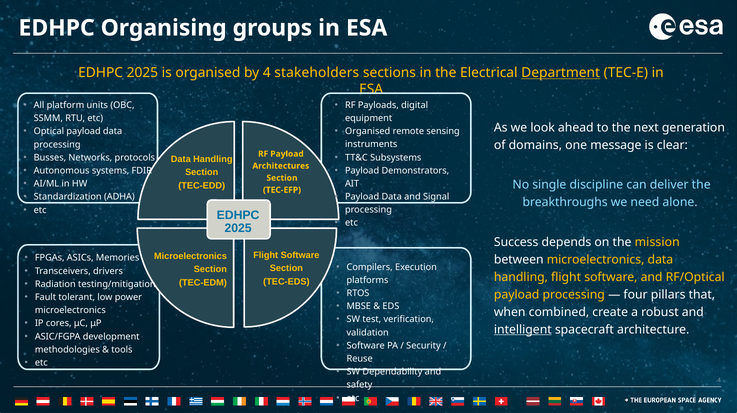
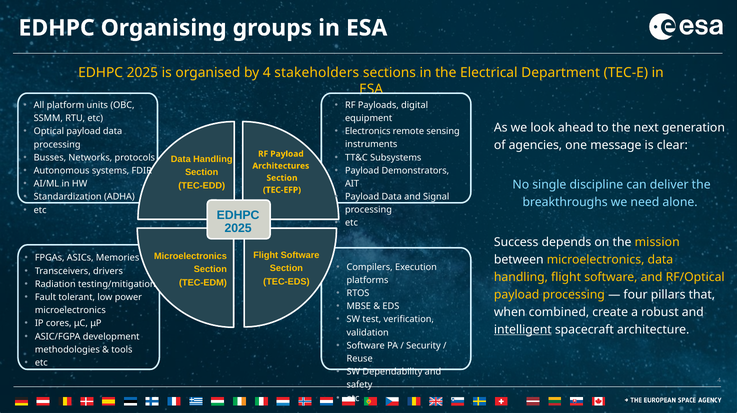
Department underline: present -> none
Organised at (368, 131): Organised -> Electronics
domains: domains -> agencies
